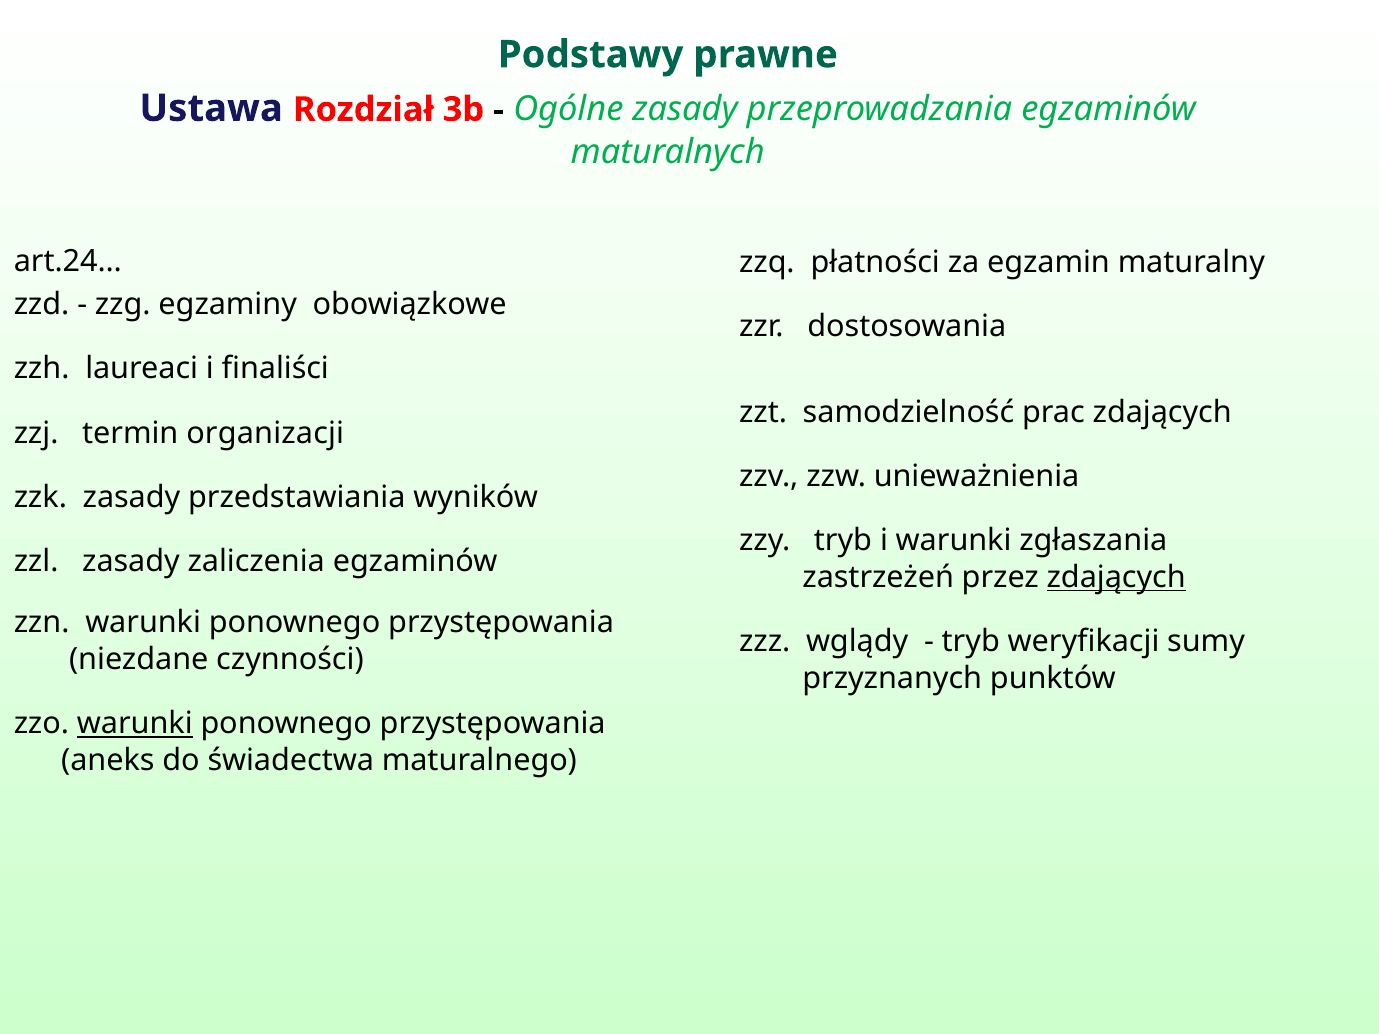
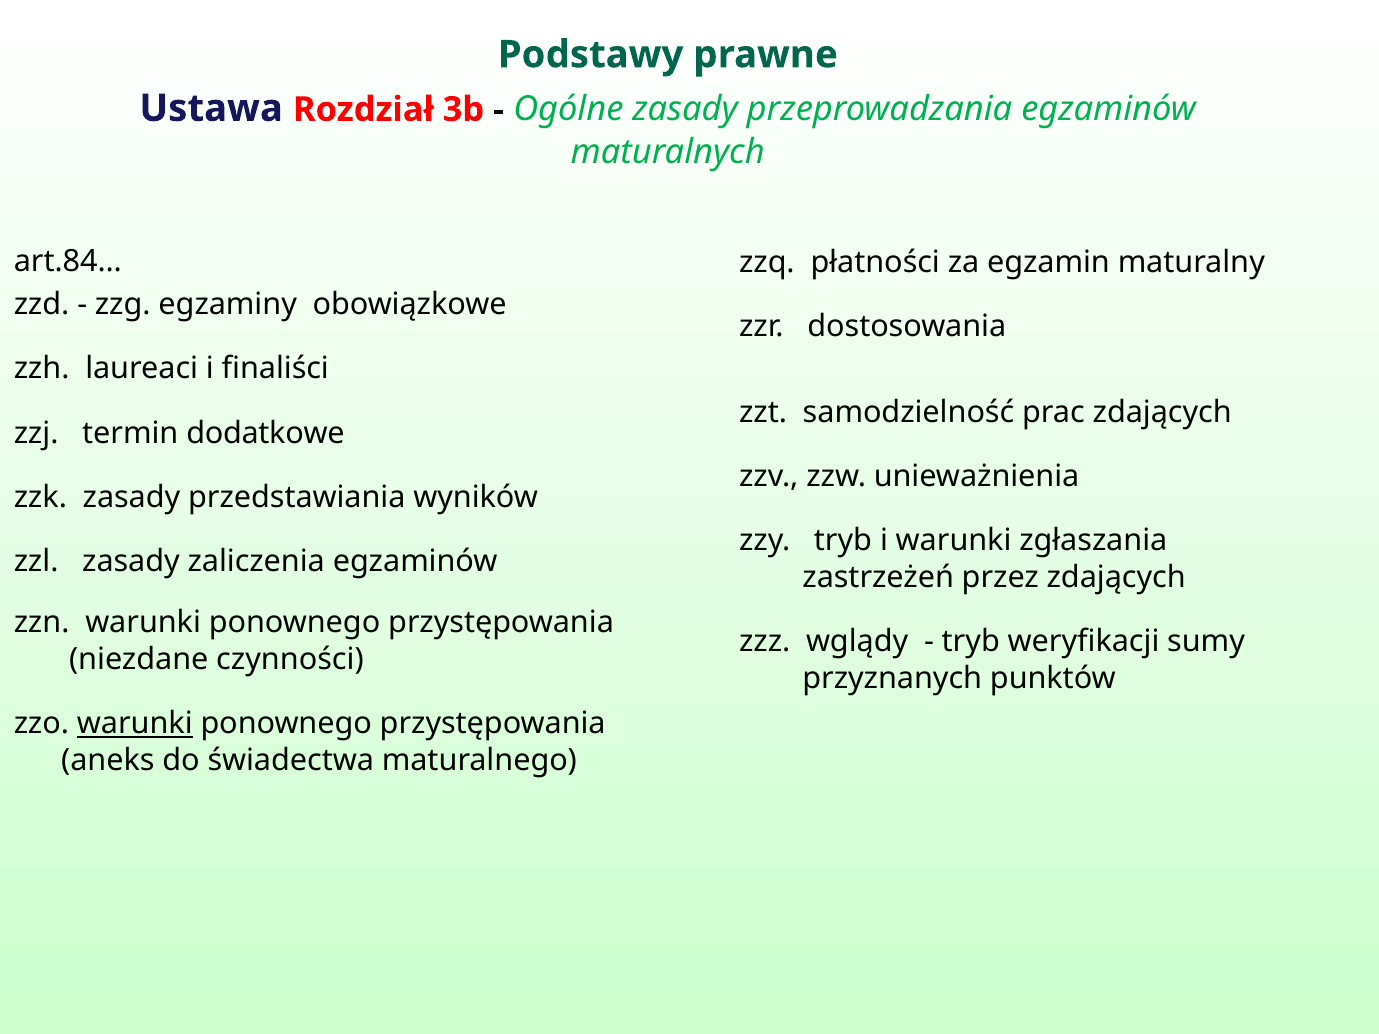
art.24…: art.24… -> art.84…
organizacji: organizacji -> dodatkowe
zdających at (1116, 578) underline: present -> none
